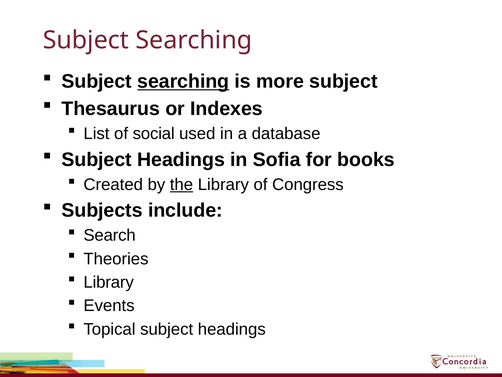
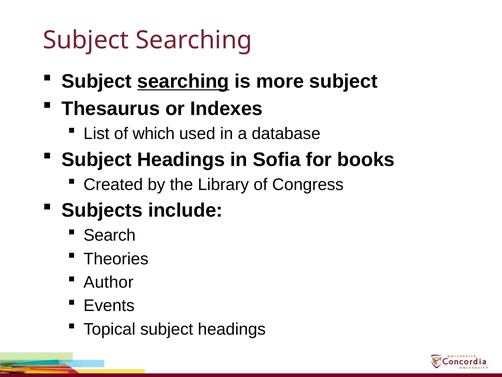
social: social -> which
the underline: present -> none
Library at (109, 282): Library -> Author
